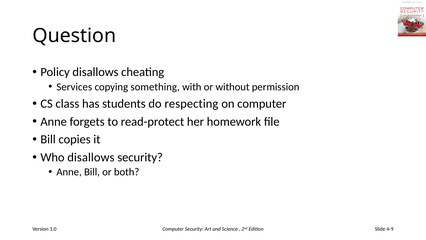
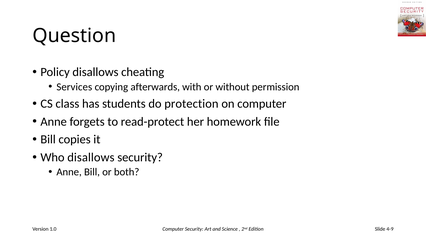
something: something -> afterwards
respecting: respecting -> protection
